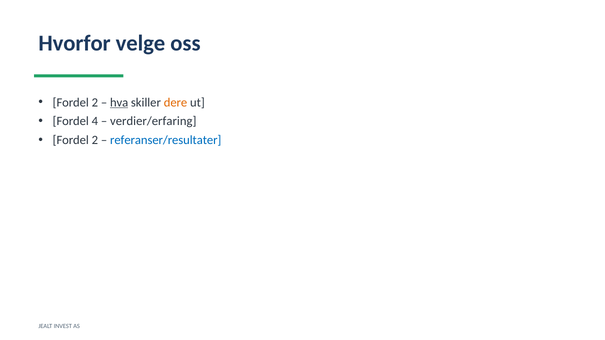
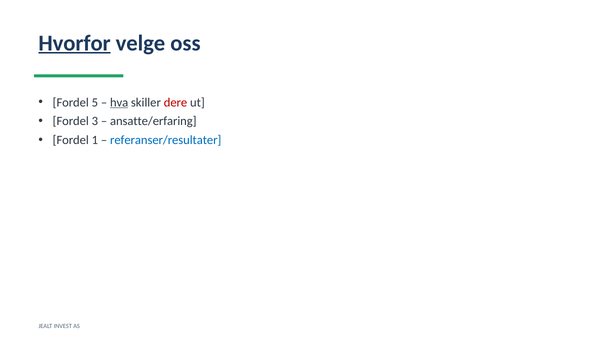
Hvorfor underline: none -> present
2 at (95, 102): 2 -> 5
dere colour: orange -> red
4: 4 -> 3
verdier/erfaring: verdier/erfaring -> ansatte/erfaring
2 at (95, 140): 2 -> 1
